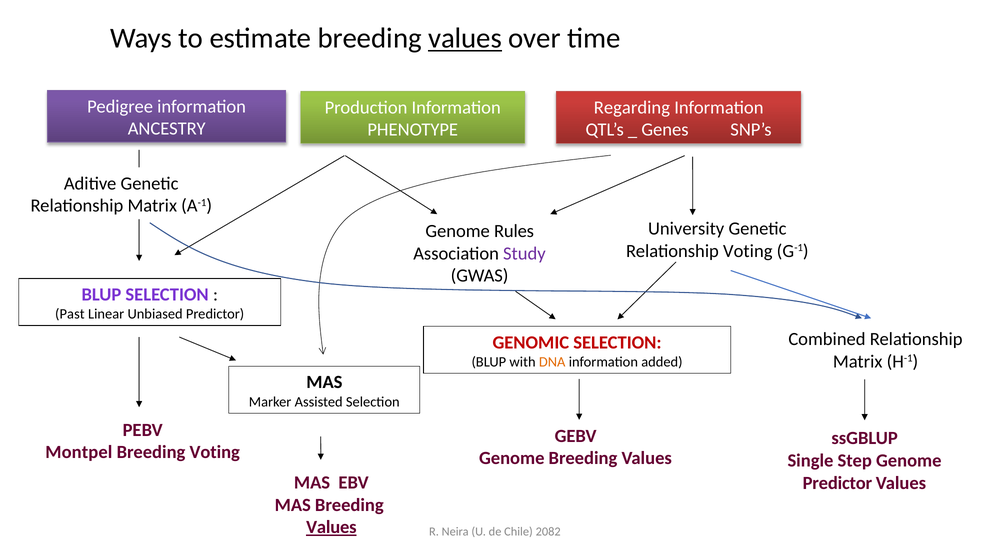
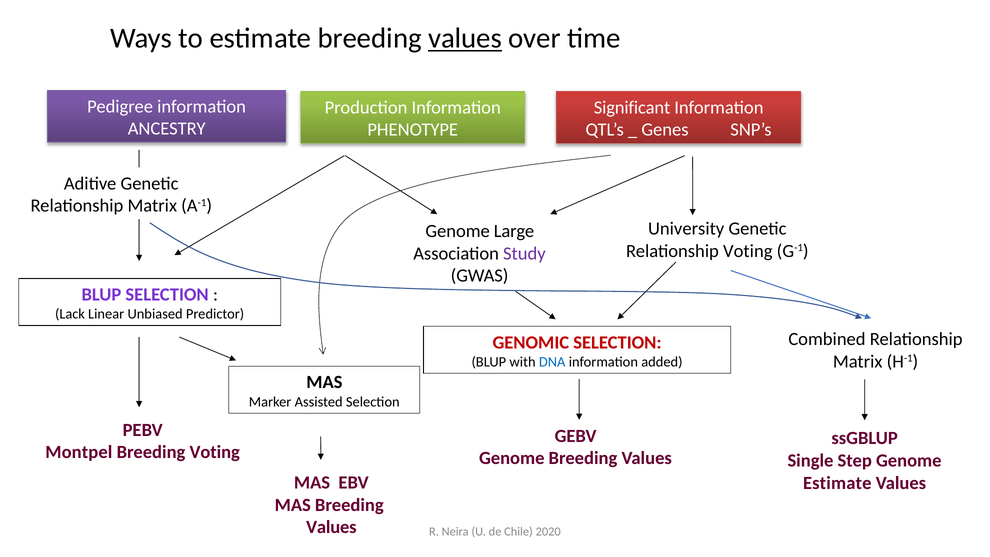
Regarding: Regarding -> Significant
Rules: Rules -> Large
Past: Past -> Lack
DNA colour: orange -> blue
Predictor at (837, 483): Predictor -> Estimate
Values at (331, 527) underline: present -> none
2082: 2082 -> 2020
